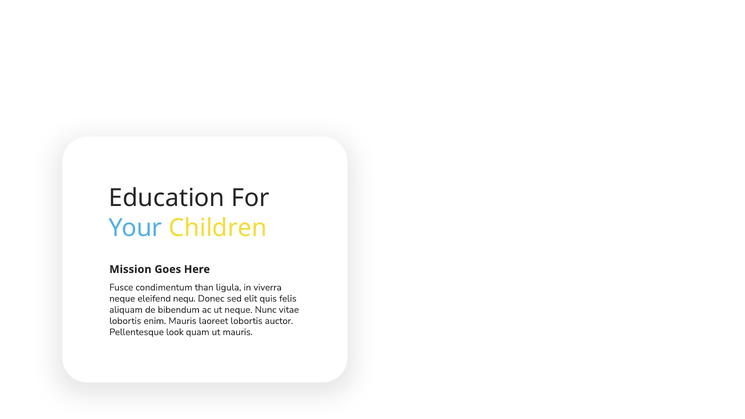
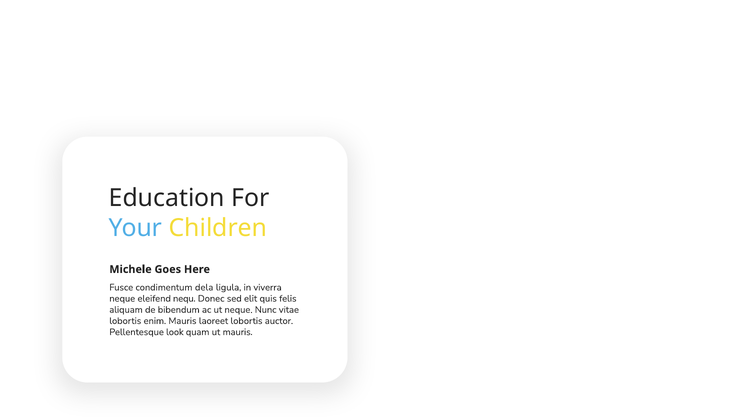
Mission: Mission -> Michele
than: than -> dela
